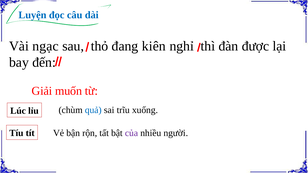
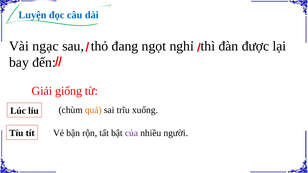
kiên: kiên -> ngọt
muốn: muốn -> giống
quả colour: blue -> orange
